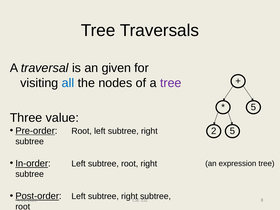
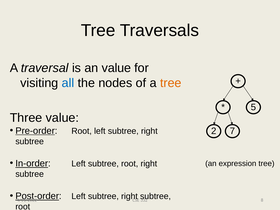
an given: given -> value
tree at (171, 83) colour: purple -> orange
2 5: 5 -> 7
